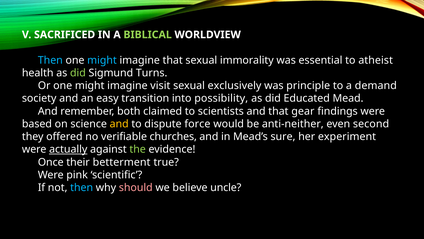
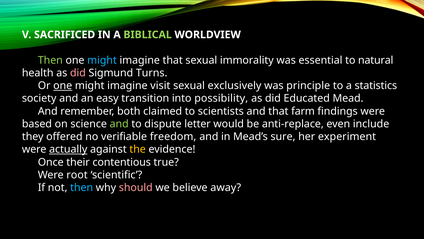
Then at (50, 60) colour: light blue -> light green
atheist: atheist -> natural
did at (78, 73) colour: light green -> pink
one at (63, 86) underline: none -> present
demand: demand -> statistics
gear: gear -> farm
and at (119, 124) colour: yellow -> light green
force: force -> letter
anti-neither: anti-neither -> anti-replace
second: second -> include
churches: churches -> freedom
the colour: light green -> yellow
betterment: betterment -> contentious
pink: pink -> root
uncle: uncle -> away
